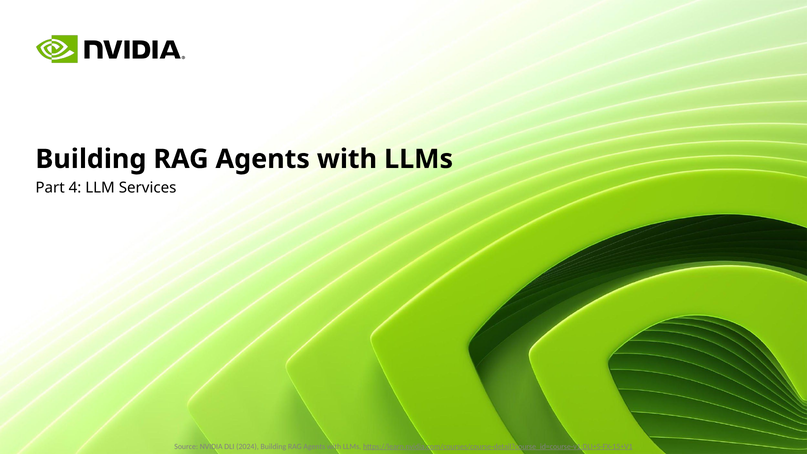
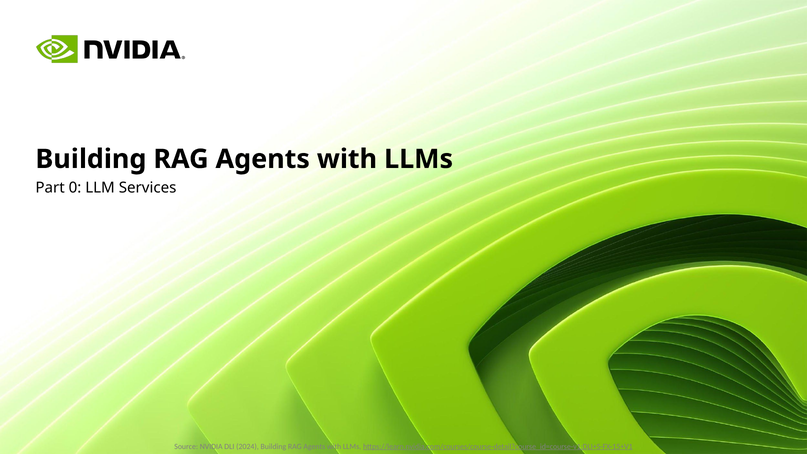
4: 4 -> 0
